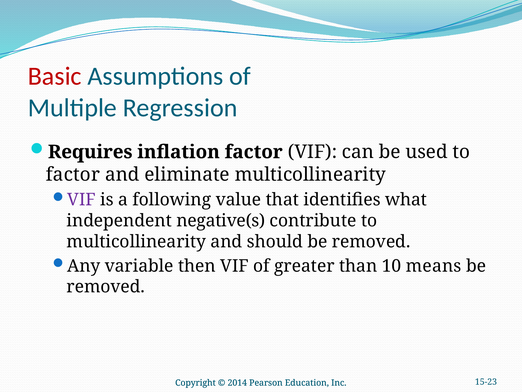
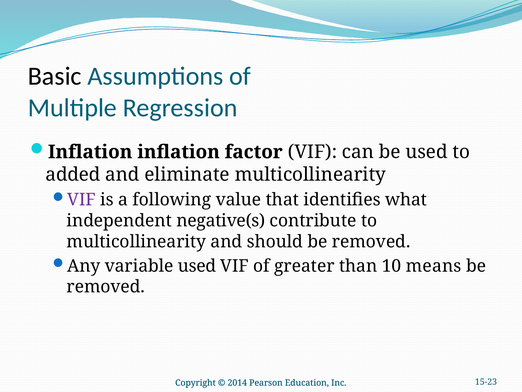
Basic colour: red -> black
Requires at (90, 152): Requires -> Inflation
factor at (73, 174): factor -> added
variable then: then -> used
